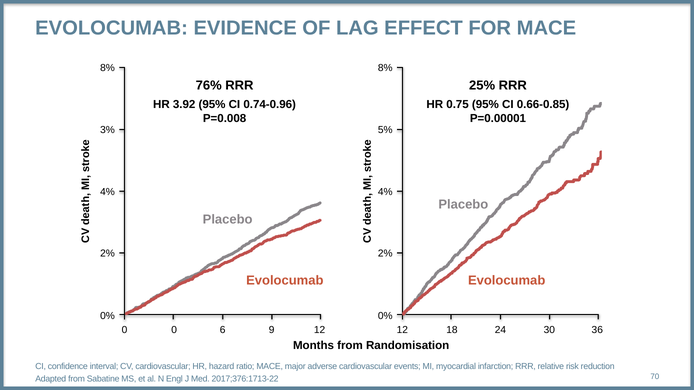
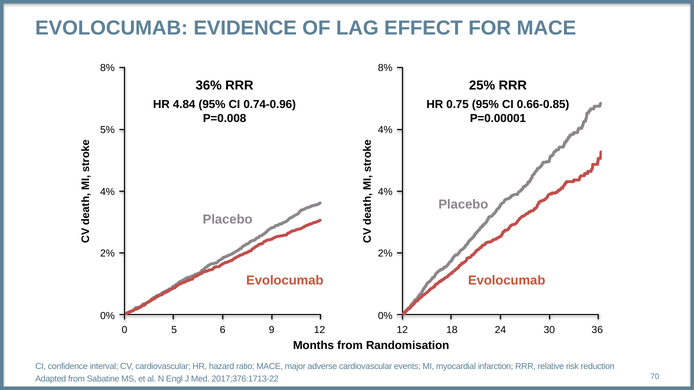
76%: 76% -> 36%
3.92: 3.92 -> 4.84
3%: 3% -> 5%
5% at (385, 130): 5% -> 4%
0 0: 0 -> 5
